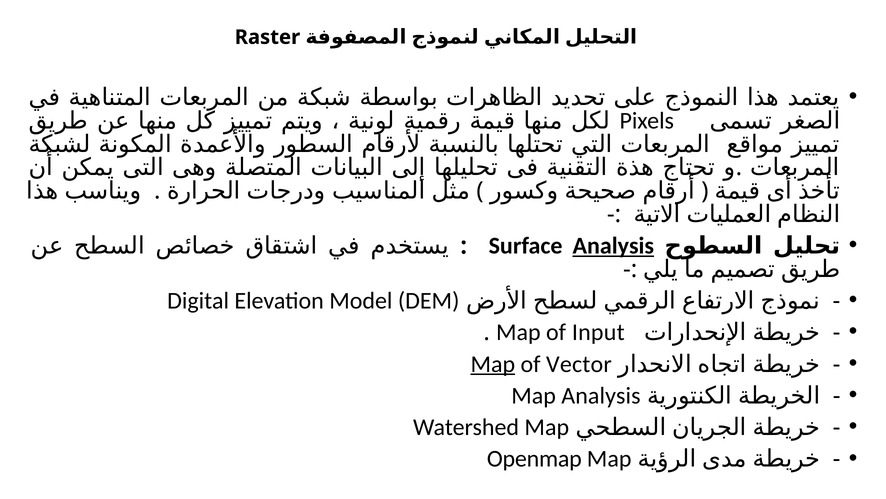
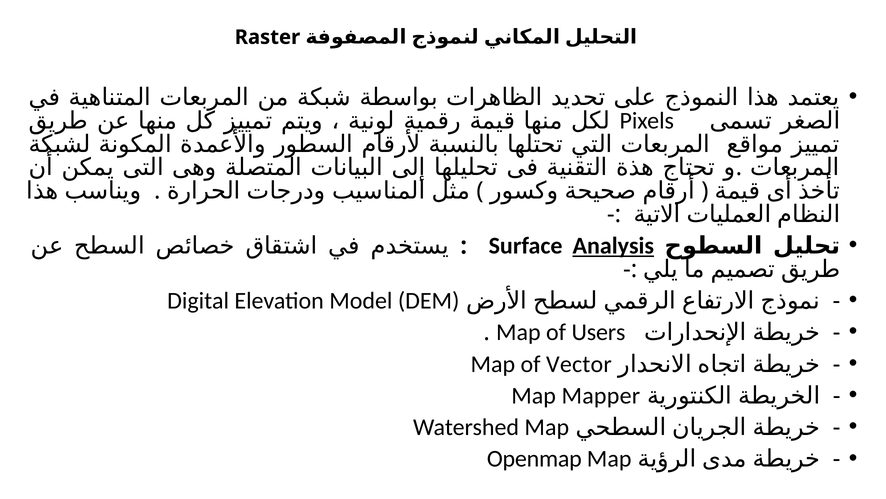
Input: Input -> Users
Map at (493, 364) underline: present -> none
Map Analysis: Analysis -> Mapper
